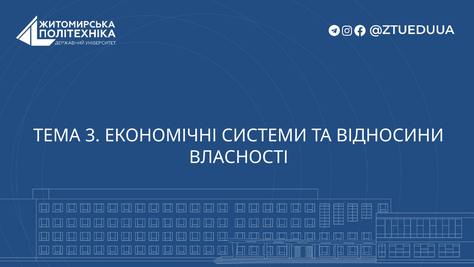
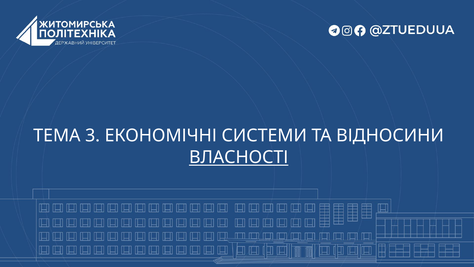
ВЛАСНОСТІ underline: none -> present
